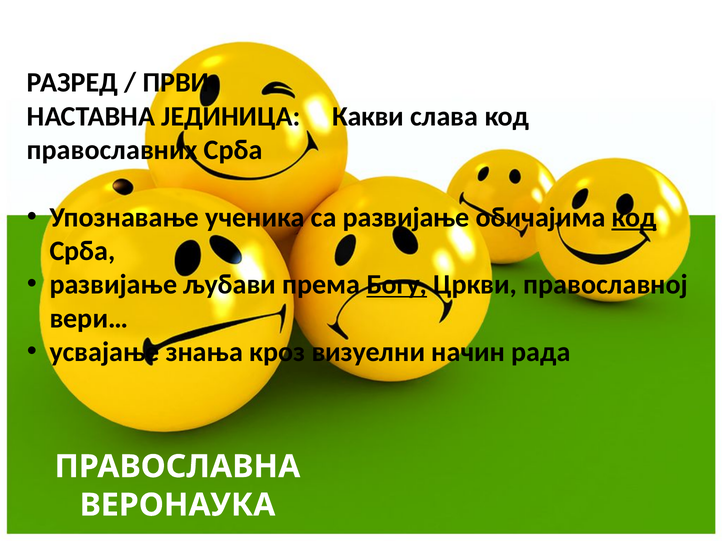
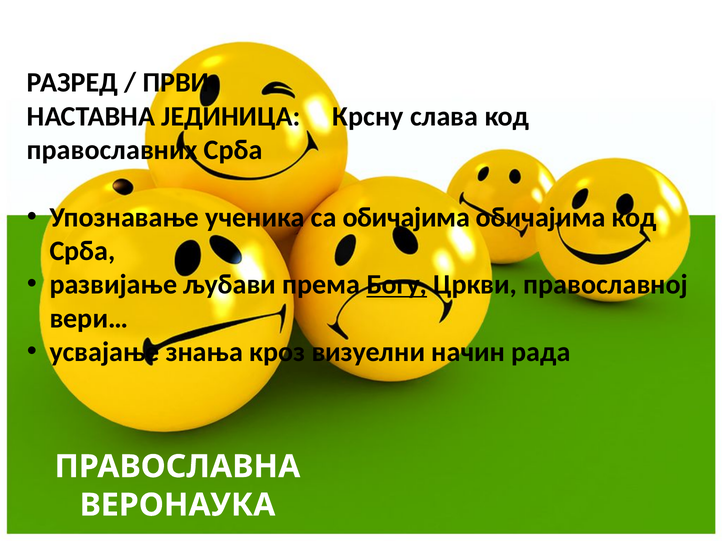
Какви: Какви -> Крсну
са развијање: развијање -> обичајима
код at (634, 218) underline: present -> none
